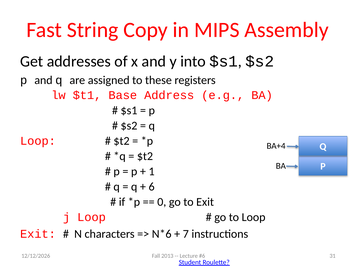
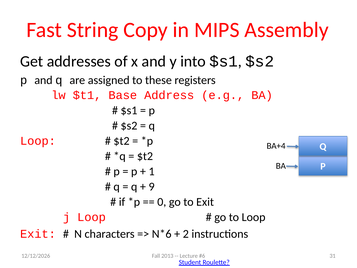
6: 6 -> 9
7: 7 -> 2
